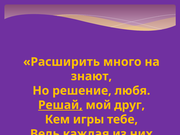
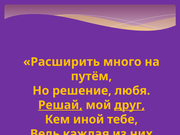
знают: знают -> путём
друг underline: none -> present
игры: игры -> иной
